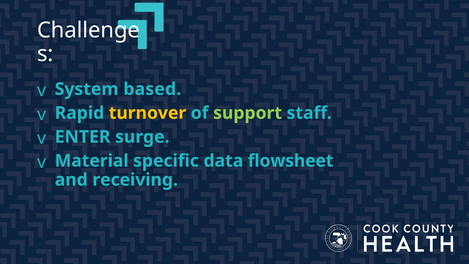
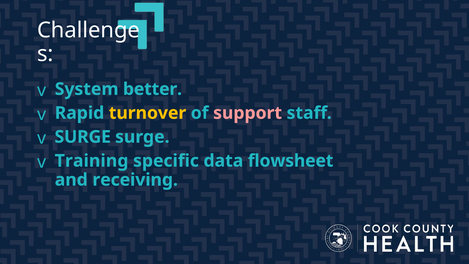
based: based -> better
support colour: light green -> pink
ENTER at (83, 137): ENTER -> SURGE
Material: Material -> Training
